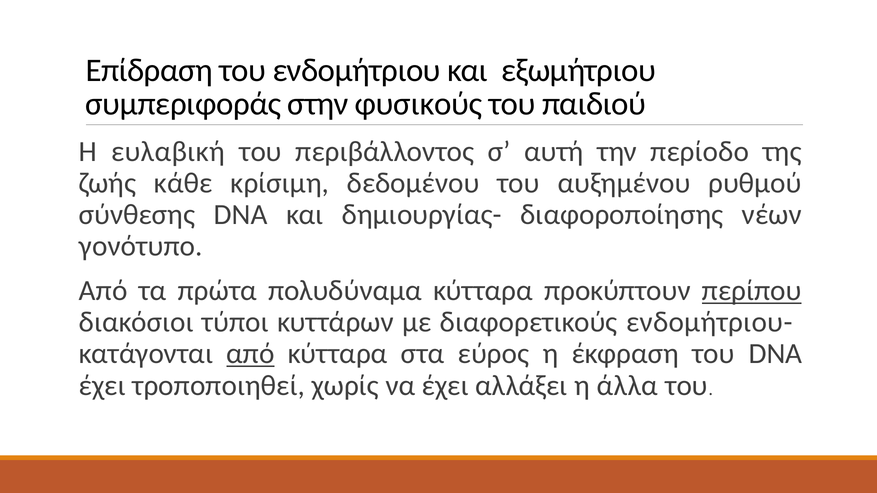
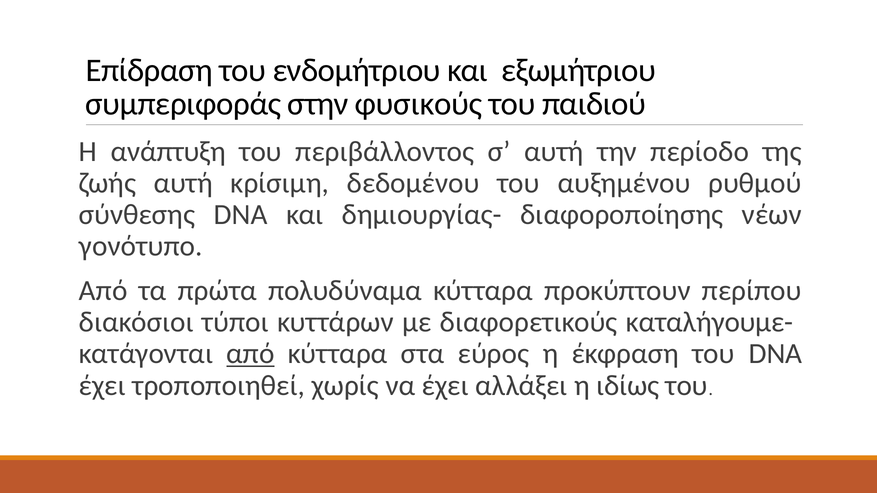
ευλαβική: ευλαβική -> ανάπτυξη
ζωής κάθε: κάθε -> αυτή
περίπου underline: present -> none
ενδομήτριου-: ενδομήτριου- -> καταλήγουμε-
άλλα: άλλα -> ιδίως
